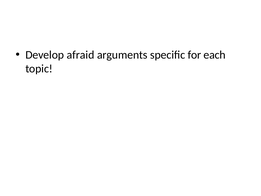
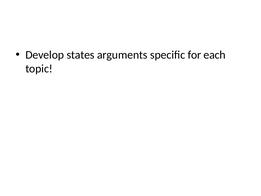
afraid: afraid -> states
